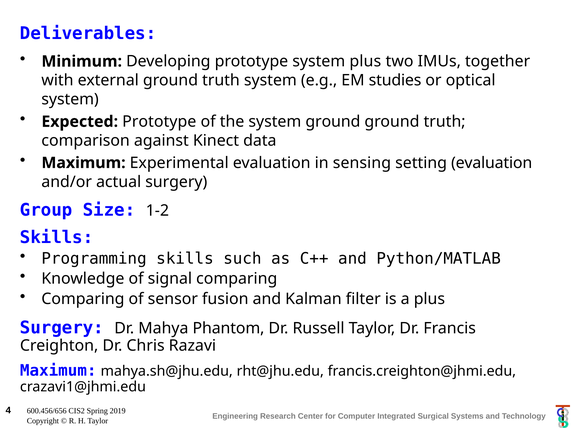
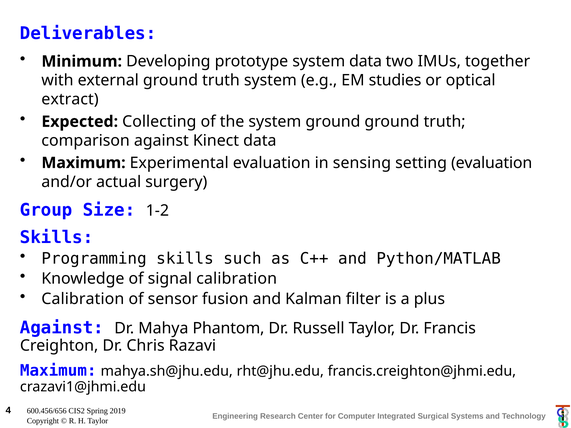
system plus: plus -> data
system at (70, 99): system -> extract
Expected Prototype: Prototype -> Collecting
signal comparing: comparing -> calibration
Comparing at (83, 299): Comparing -> Calibration
Surgery at (62, 328): Surgery -> Against
